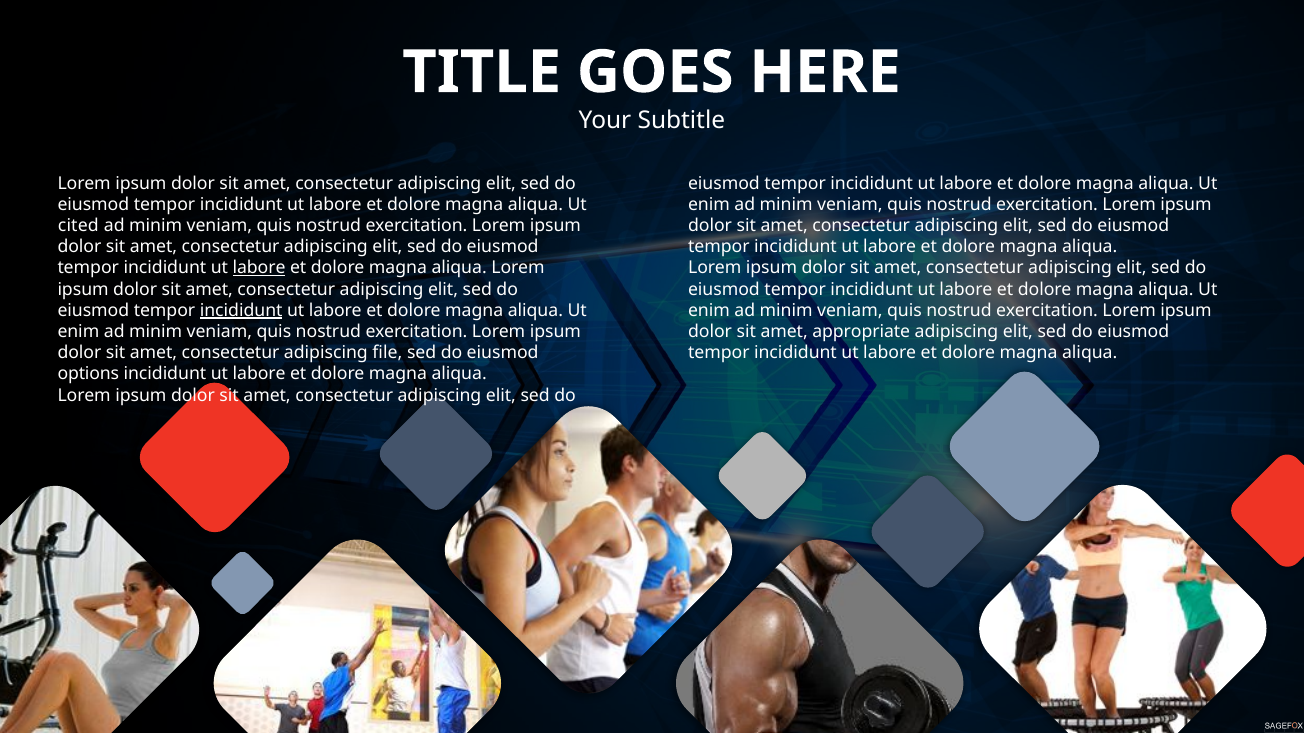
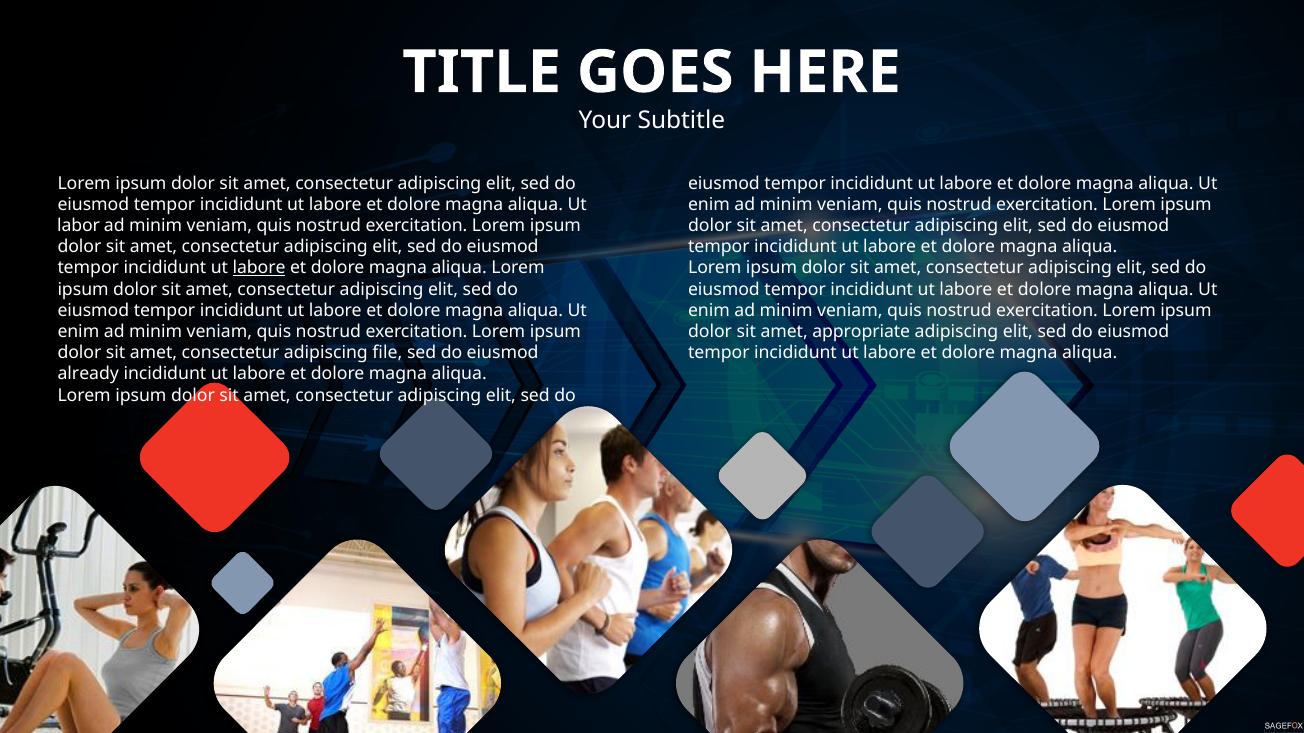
cited: cited -> labor
incididunt at (241, 311) underline: present -> none
options: options -> already
